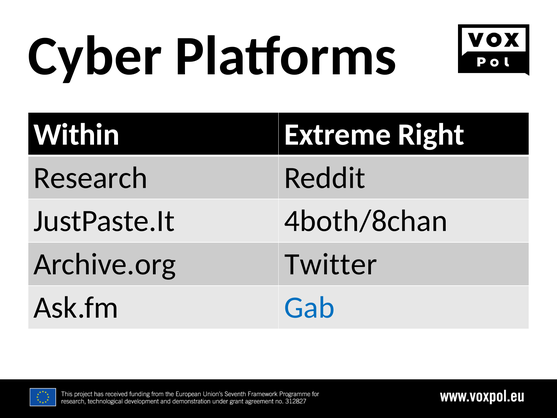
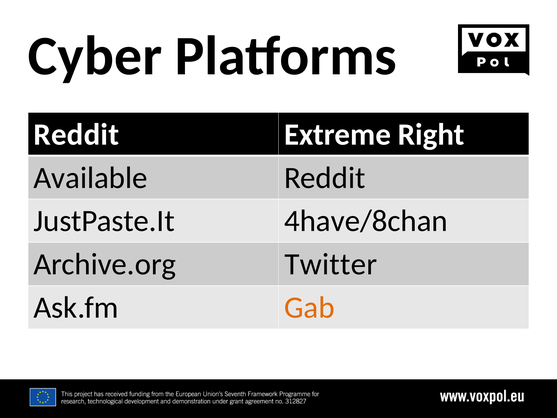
Within at (77, 134): Within -> Reddit
Research: Research -> Available
4both/8chan: 4both/8chan -> 4have/8chan
Gab colour: blue -> orange
